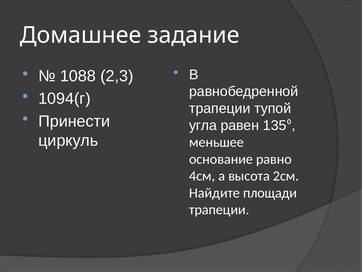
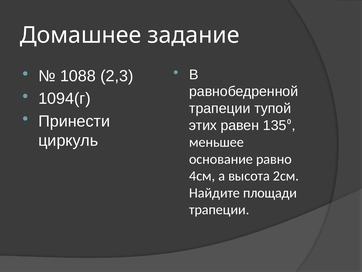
угла: угла -> этих
